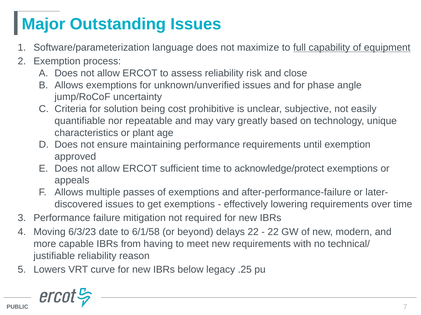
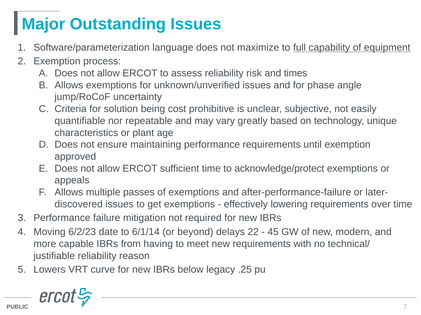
close: close -> times
6/3/23: 6/3/23 -> 6/2/23
6/1/58: 6/1/58 -> 6/1/14
22 at (273, 232): 22 -> 45
